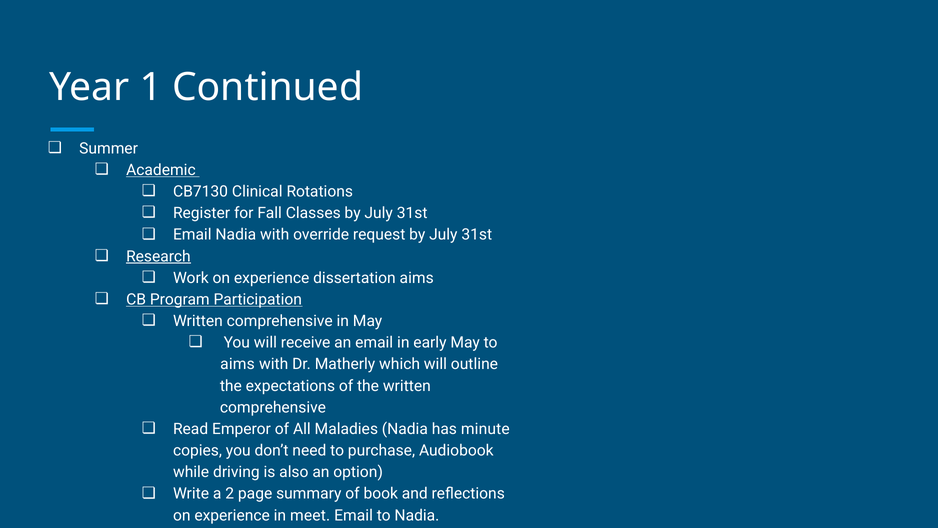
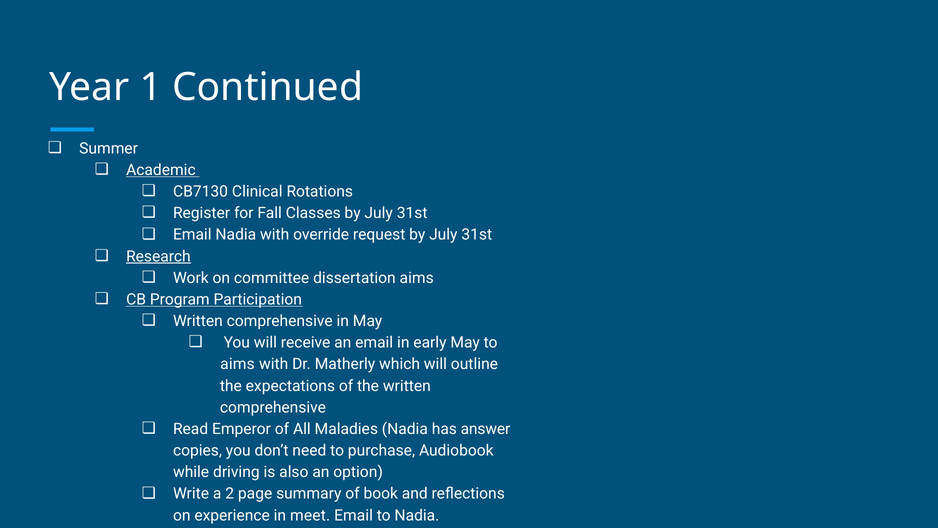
Work on experience: experience -> committee
minute: minute -> answer
